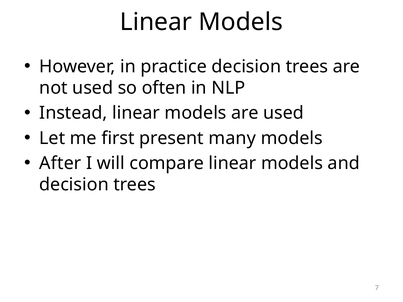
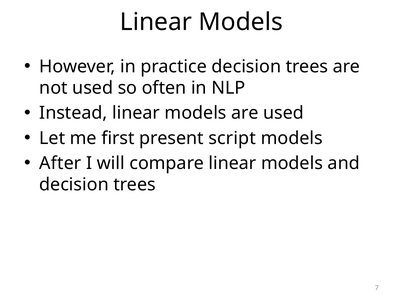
many: many -> script
